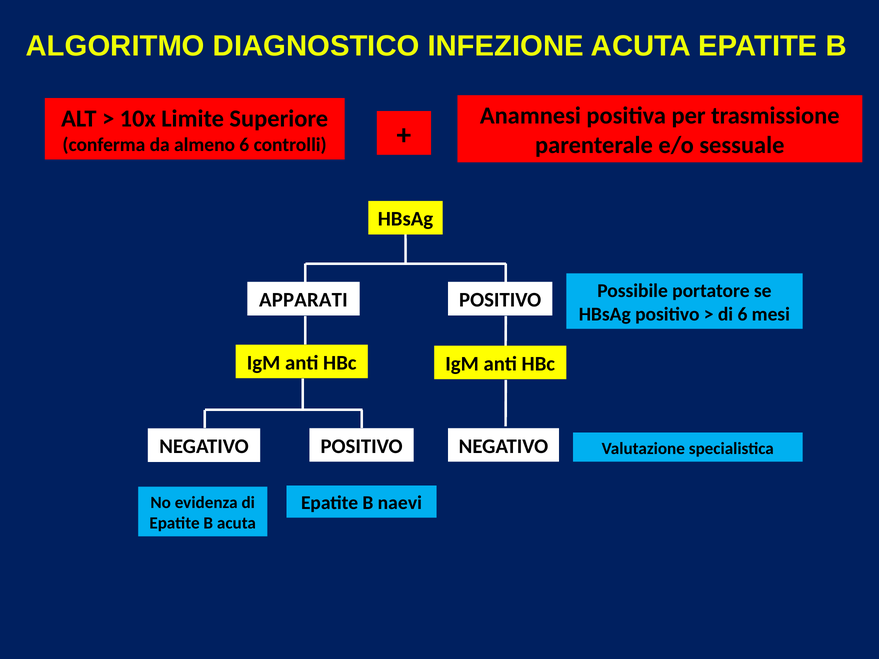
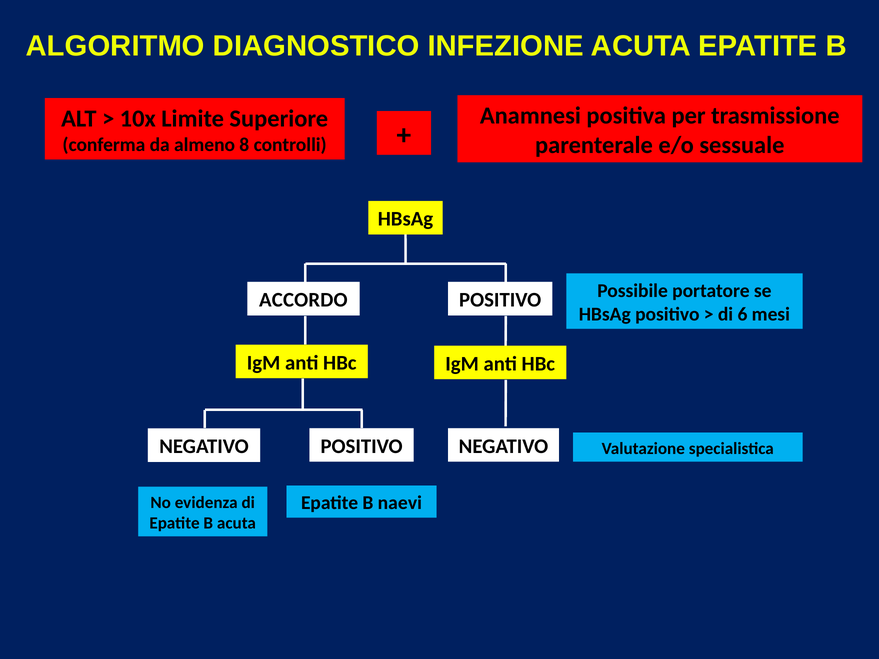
almeno 6: 6 -> 8
APPARATI: APPARATI -> ACCORDO
